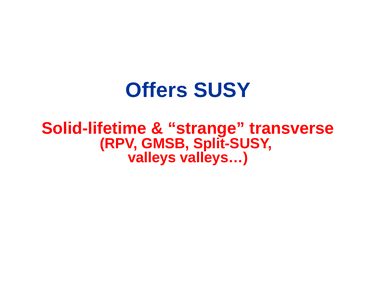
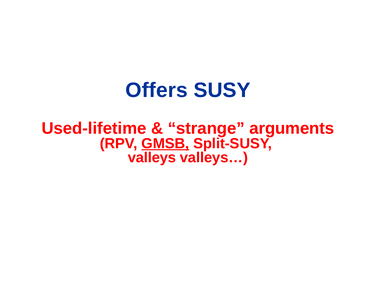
Solid-lifetime: Solid-lifetime -> Used-lifetime
transverse: transverse -> arguments
GMSB underline: none -> present
